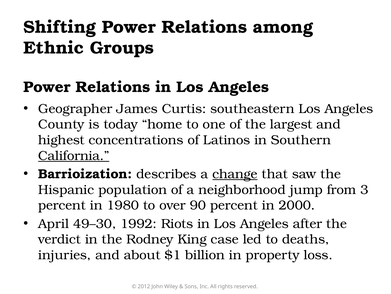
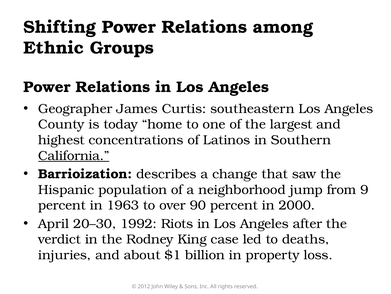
change underline: present -> none
3: 3 -> 9
1980: 1980 -> 1963
49–30: 49–30 -> 20–30
